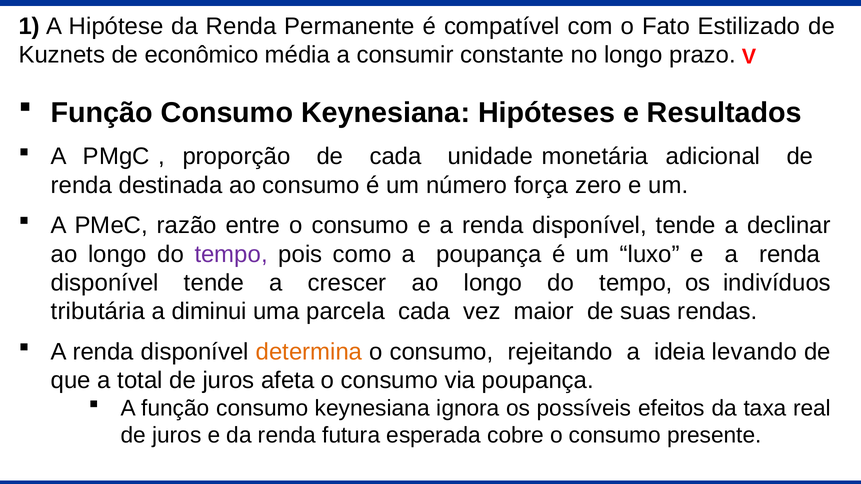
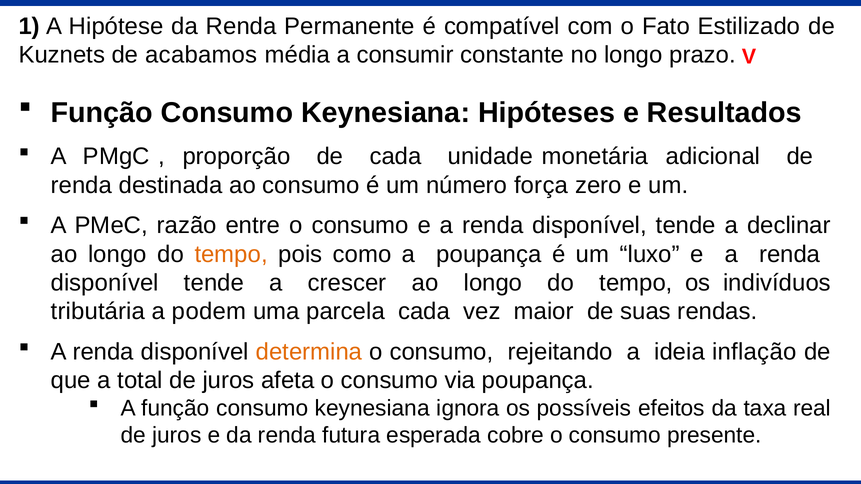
econômico: econômico -> acabamos
tempo at (231, 254) colour: purple -> orange
diminui: diminui -> podem
levando: levando -> inflação
